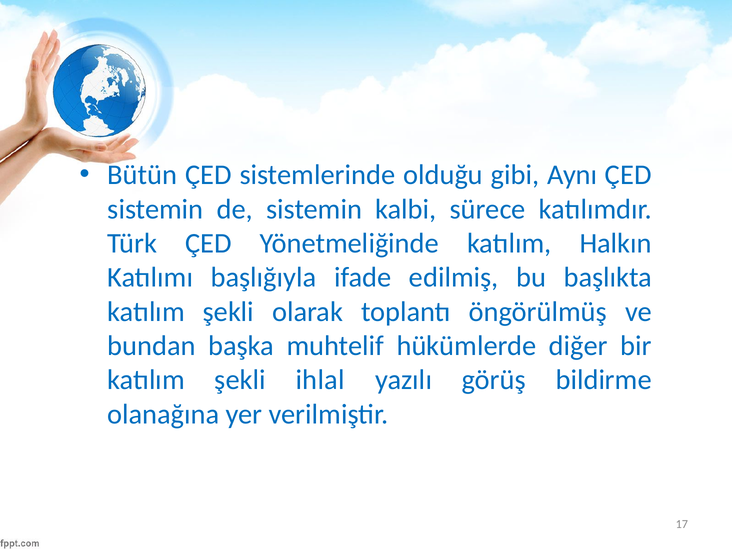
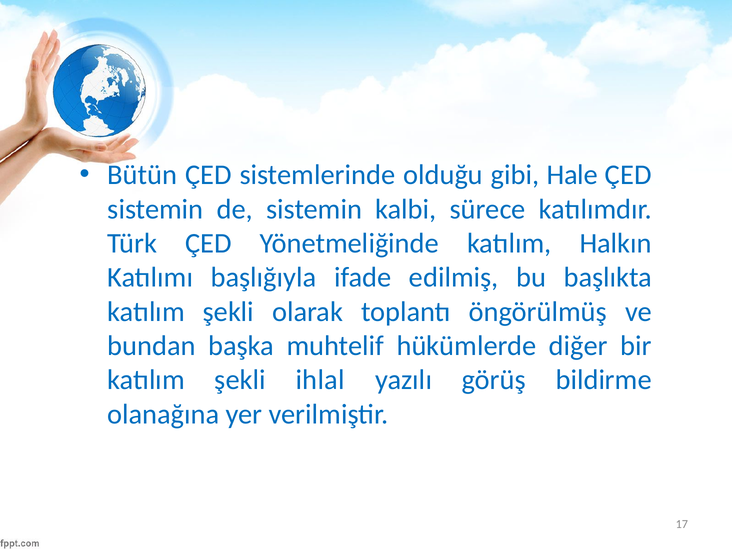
Aynı: Aynı -> Hale
